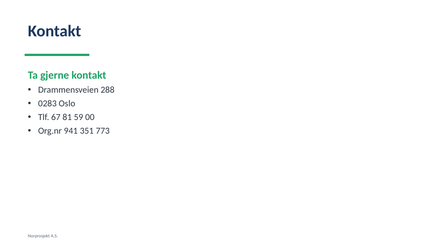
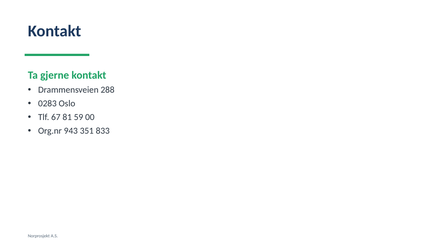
941: 941 -> 943
773: 773 -> 833
